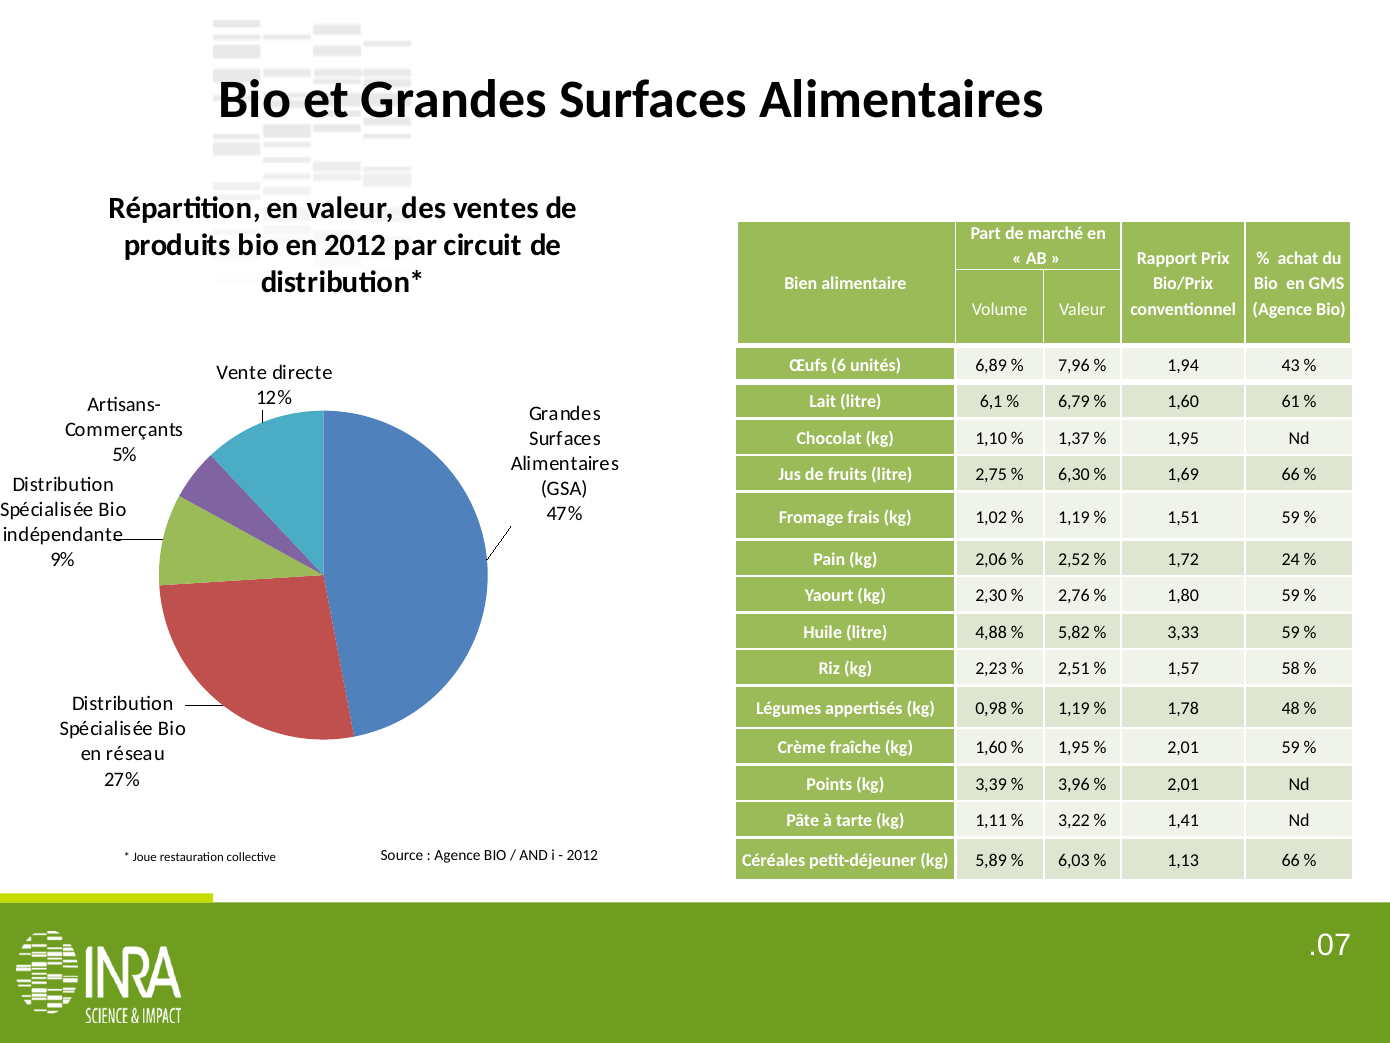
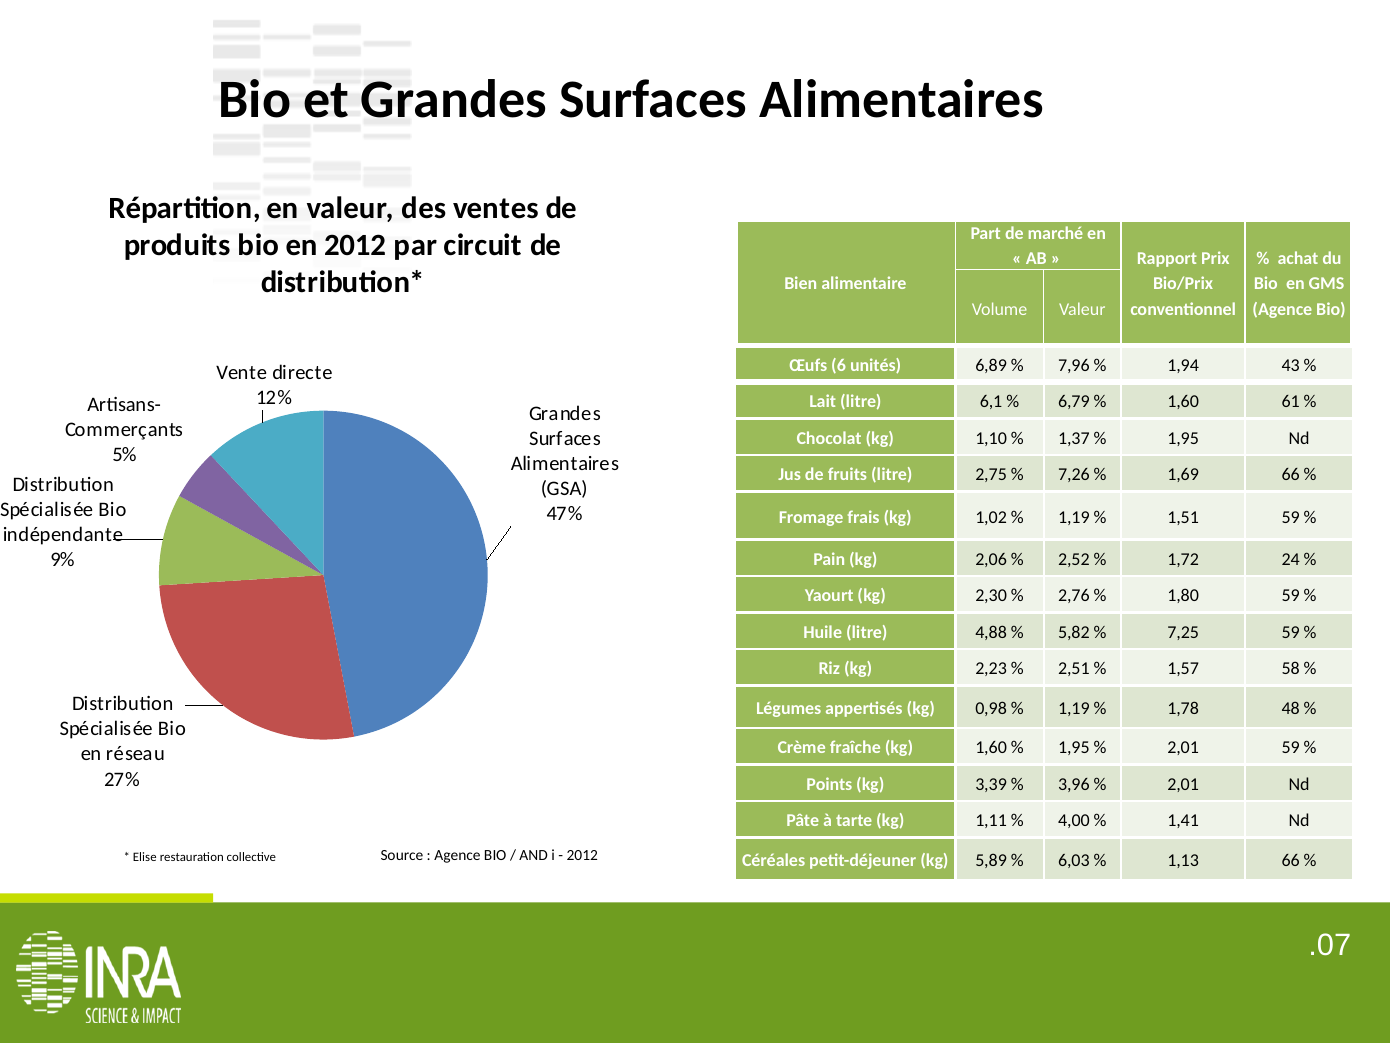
6,30: 6,30 -> 7,26
3,33: 3,33 -> 7,25
3,22: 3,22 -> 4,00
Joue: Joue -> Elise
